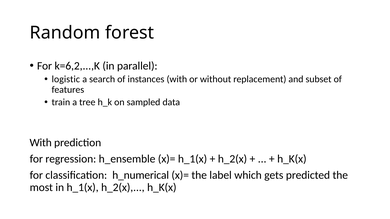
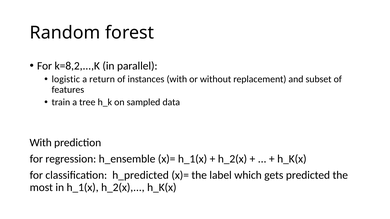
k=6,2,...,K: k=6,2,...,K -> k=8,2,...,K
search: search -> return
h_numerical: h_numerical -> h_predicted
